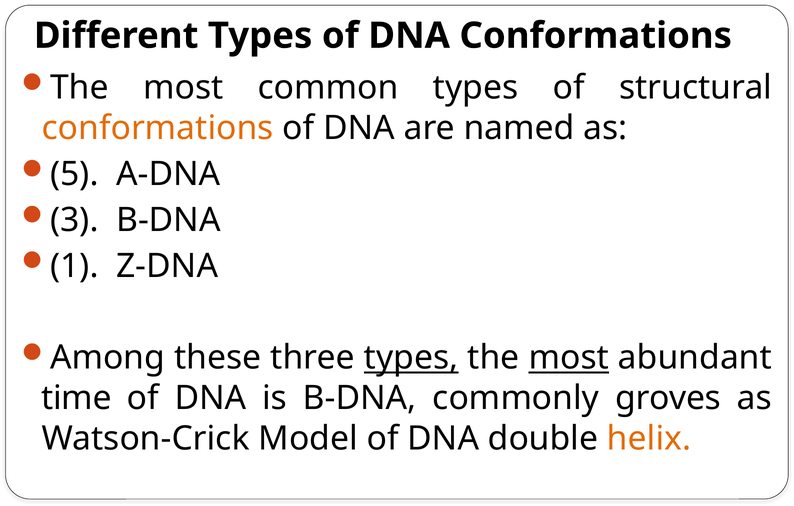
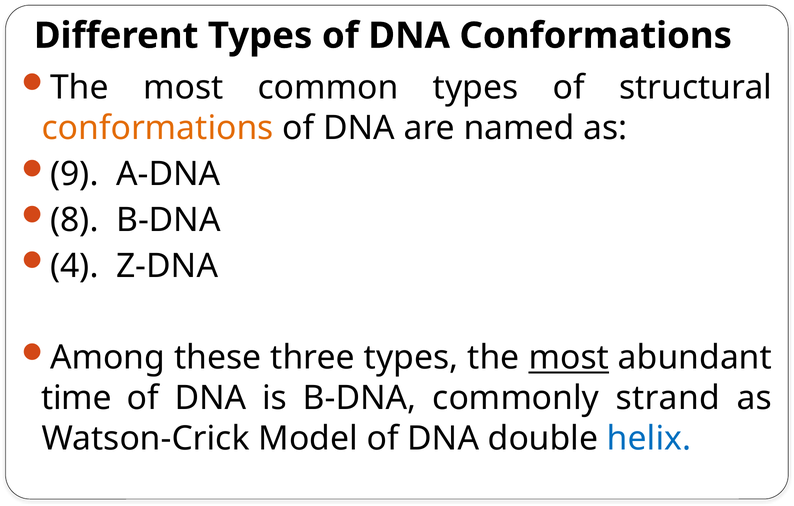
5: 5 -> 9
3: 3 -> 8
1: 1 -> 4
types at (411, 358) underline: present -> none
groves: groves -> strand
helix colour: orange -> blue
